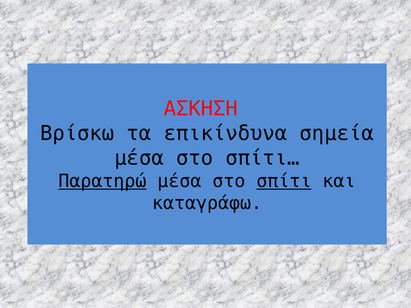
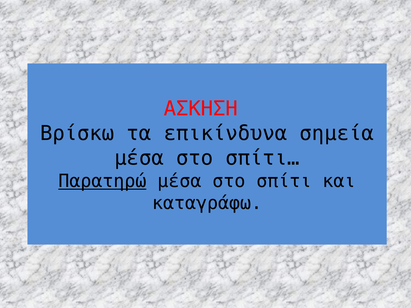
σπίτι underline: present -> none
